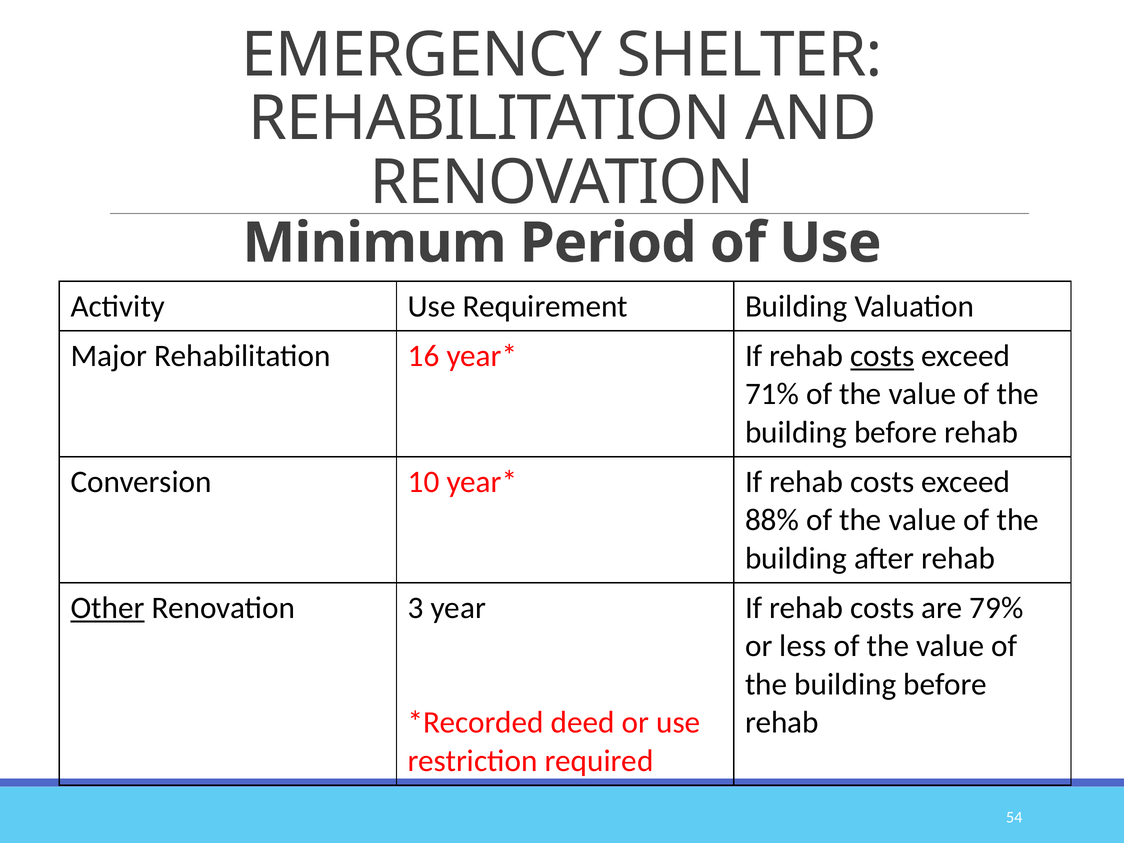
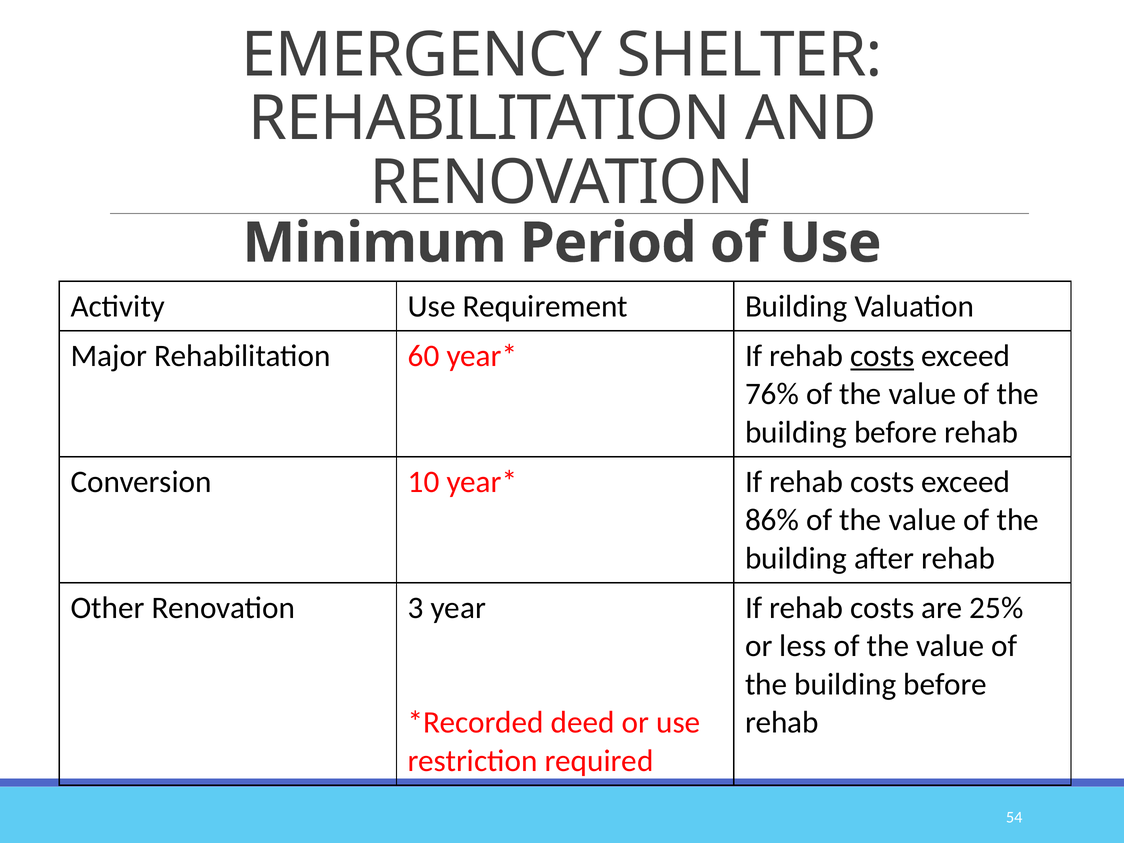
16: 16 -> 60
71%: 71% -> 76%
88%: 88% -> 86%
Other underline: present -> none
79%: 79% -> 25%
